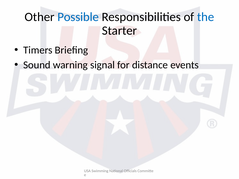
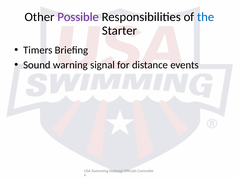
Possible colour: blue -> purple
